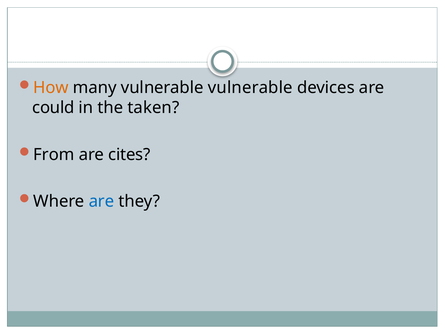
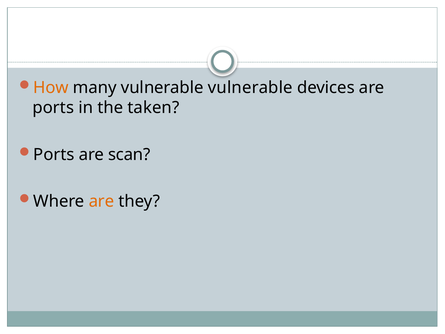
could at (53, 108): could -> ports
From at (54, 155): From -> Ports
cites: cites -> scan
are at (101, 201) colour: blue -> orange
